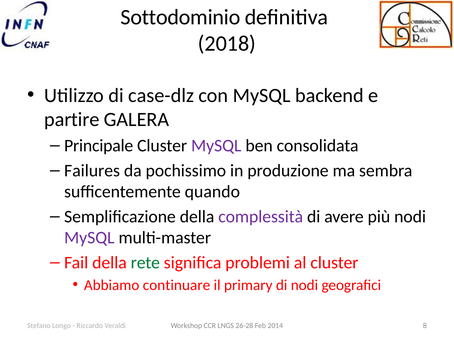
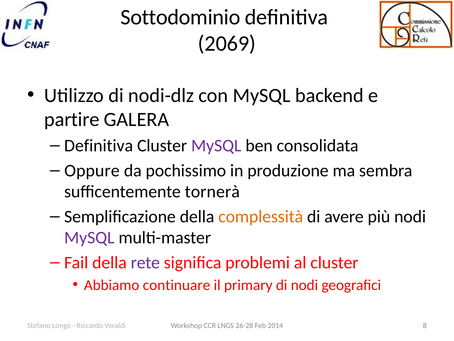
2018: 2018 -> 2069
case-dlz: case-dlz -> nodi-dlz
Principale at (99, 146): Principale -> Definitiva
Failures: Failures -> Oppure
quando: quando -> tornerà
complessità colour: purple -> orange
rete colour: green -> purple
